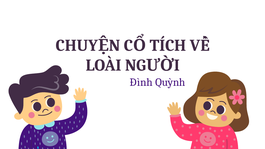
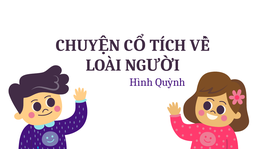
Đình: Đình -> Hình
